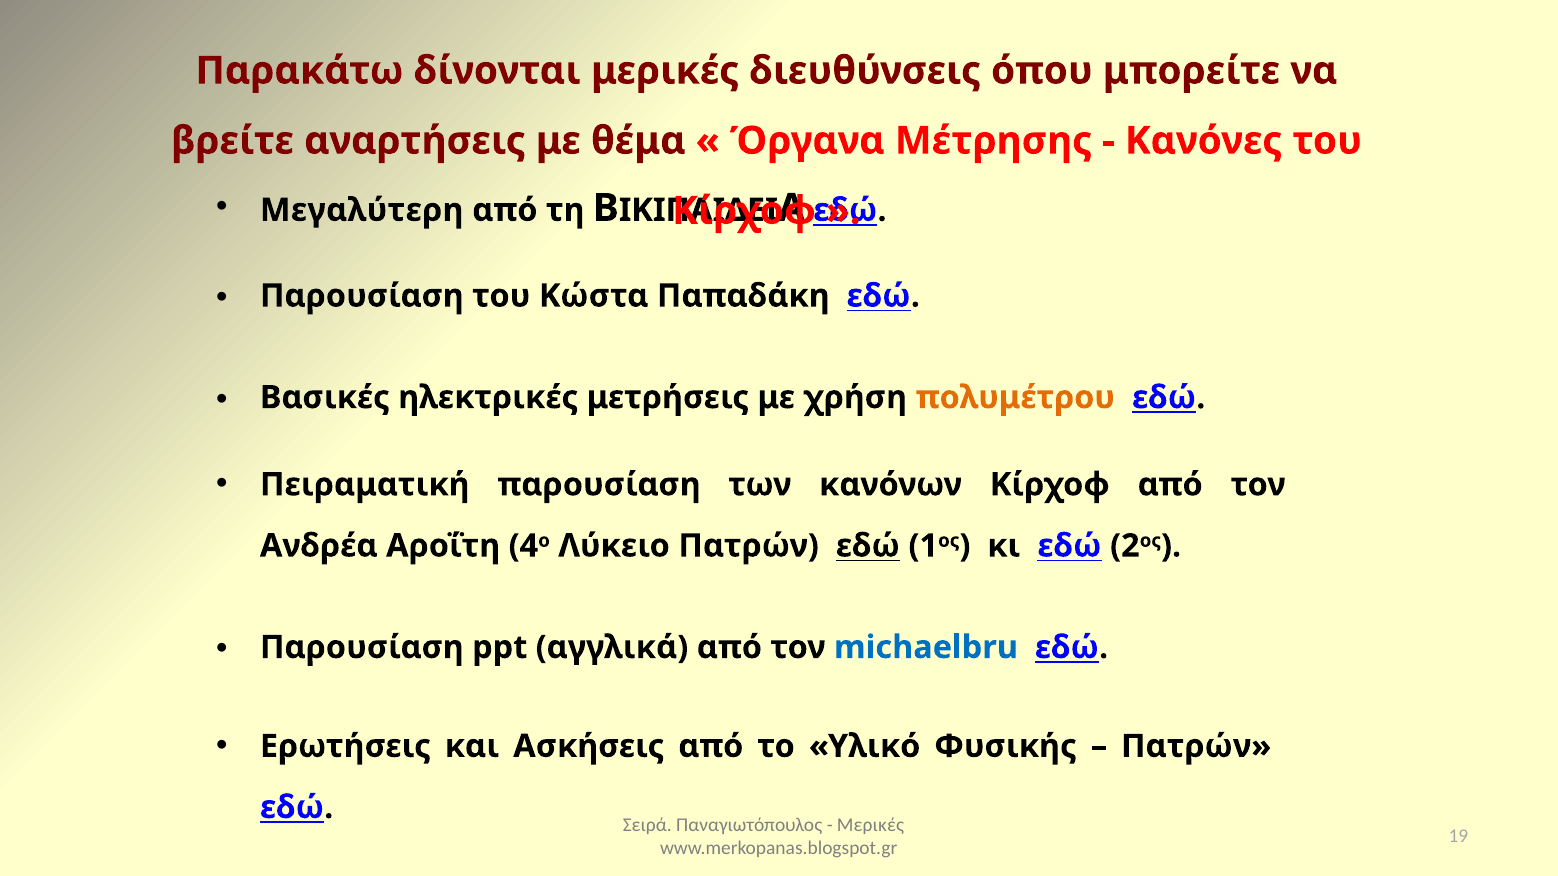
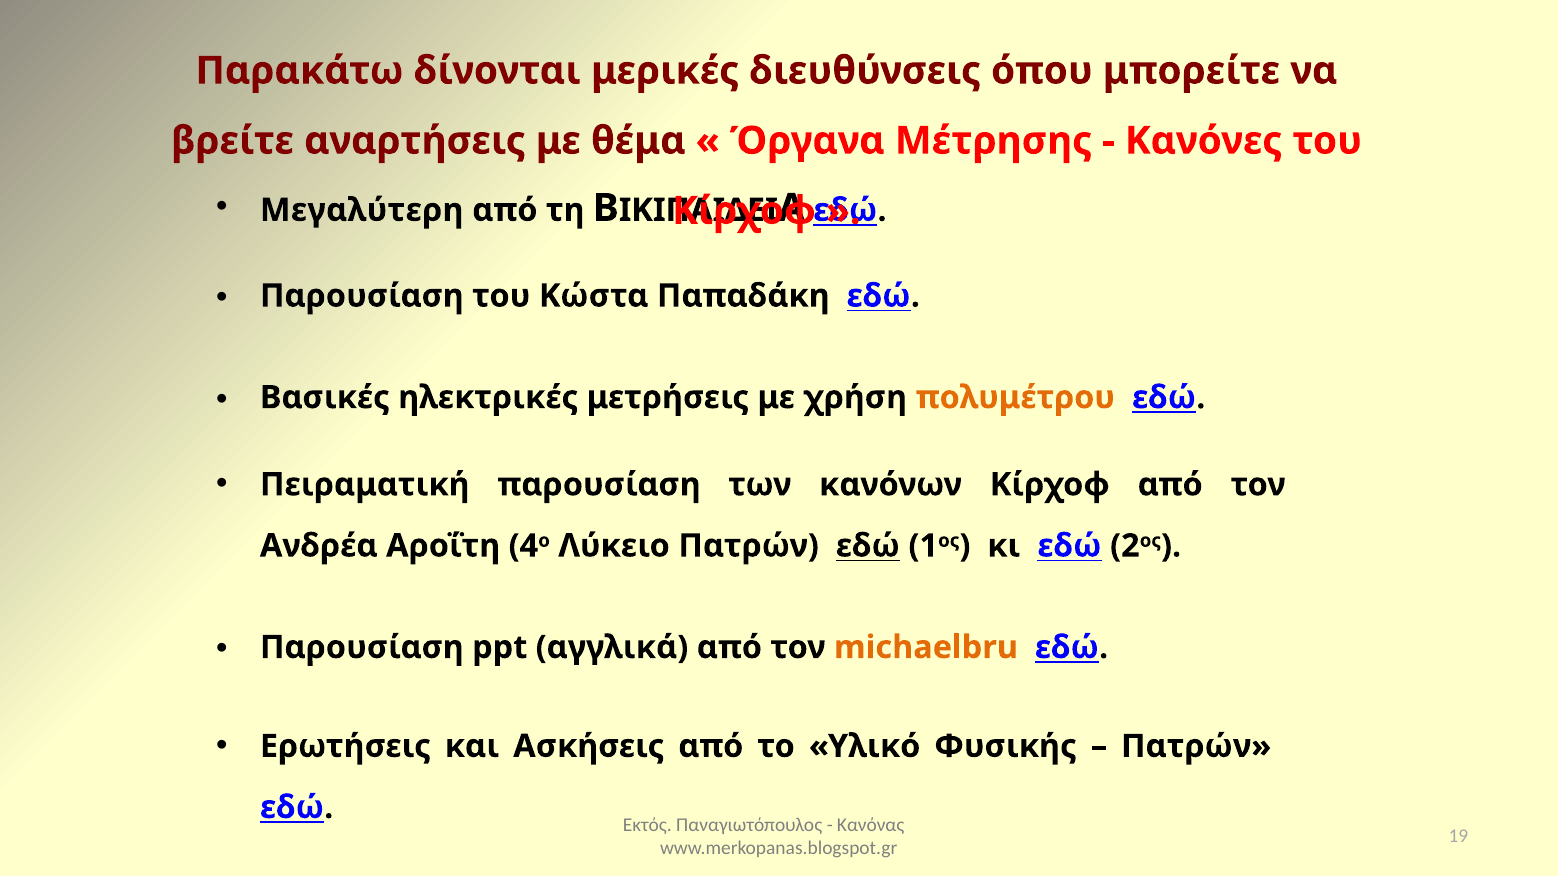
michaelbru colour: blue -> orange
Σειρά: Σειρά -> Εκτός
Μερικές at (871, 825): Μερικές -> Κανόνας
